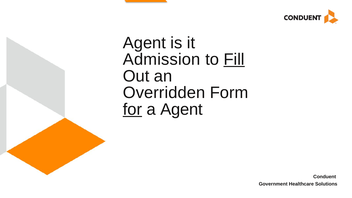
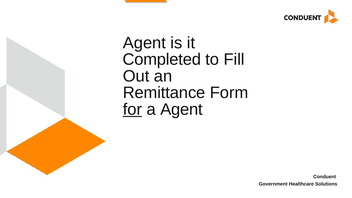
Admission: Admission -> Completed
Fill underline: present -> none
Overridden: Overridden -> Remittance
